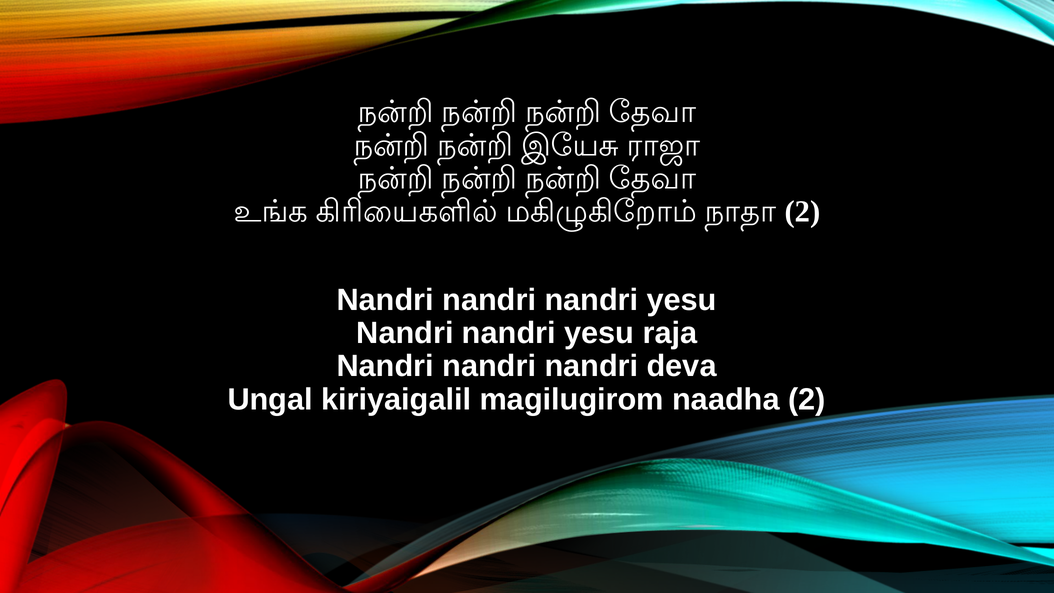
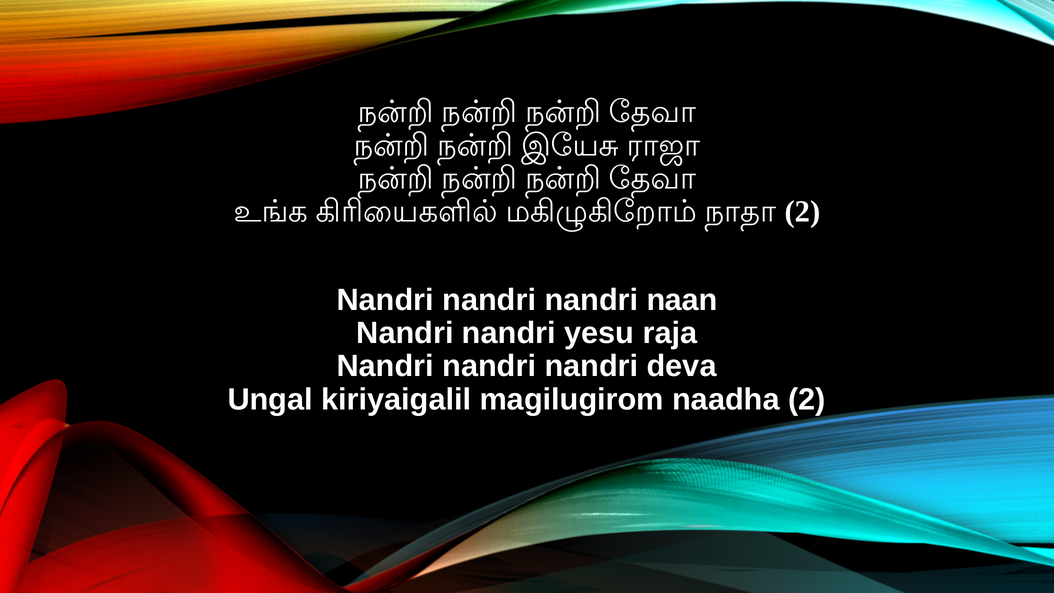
Nandri nandri nandri yesu: yesu -> naan
